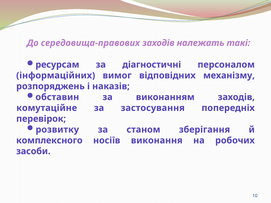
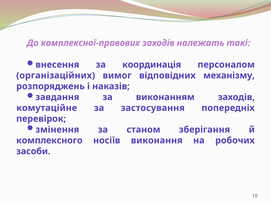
середовища-правових: середовища-правових -> комплексної-правових
ресурсам: ресурсам -> внесення
діагностичні: діагностичні -> координація
інформаційних: інформаційних -> організаційних
обставин: обставин -> завдання
розвитку: розвитку -> змінення
